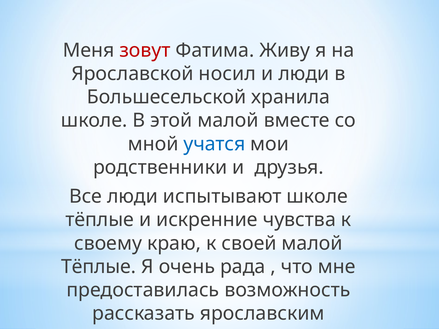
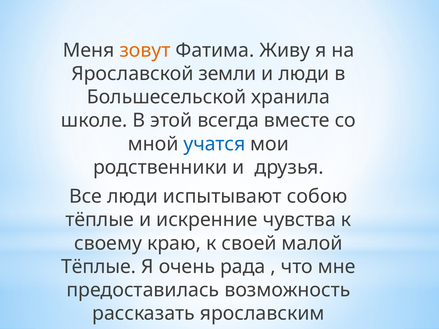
зовут colour: red -> orange
носил: носил -> земли
этой малой: малой -> всегда
испытывают школе: школе -> собою
